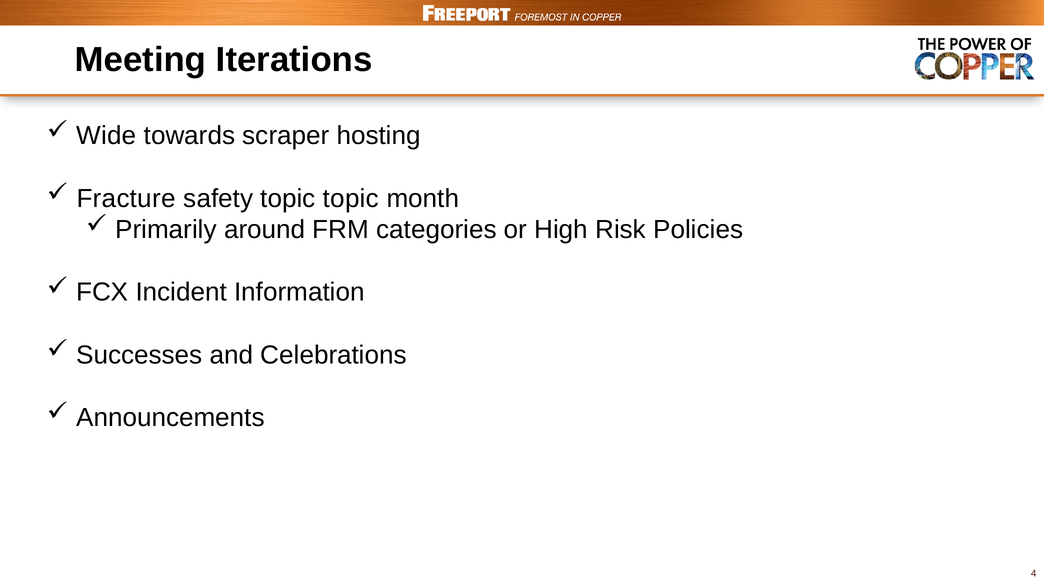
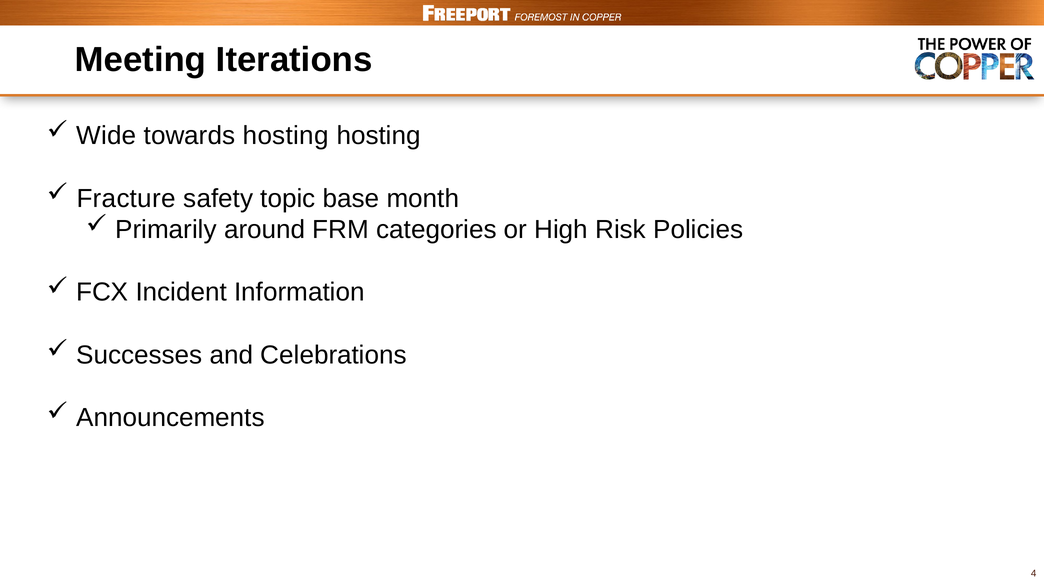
towards scraper: scraper -> hosting
topic topic: topic -> base
